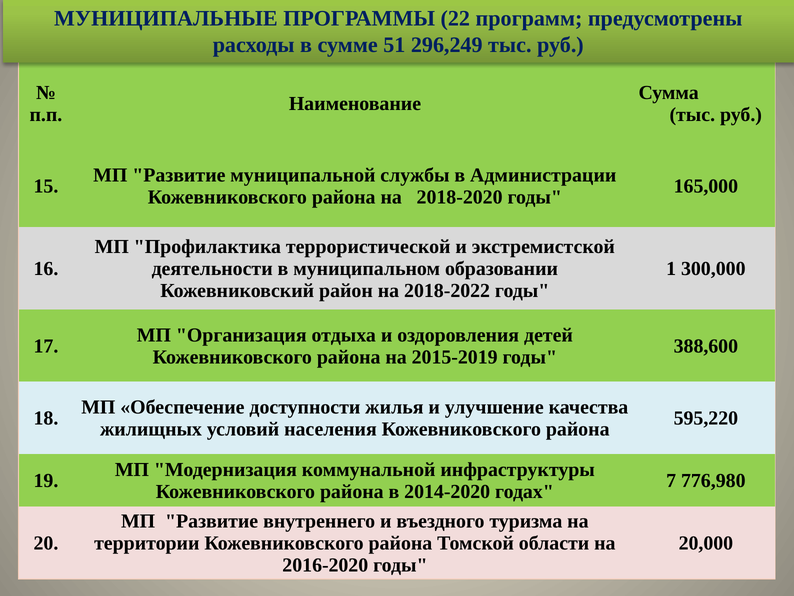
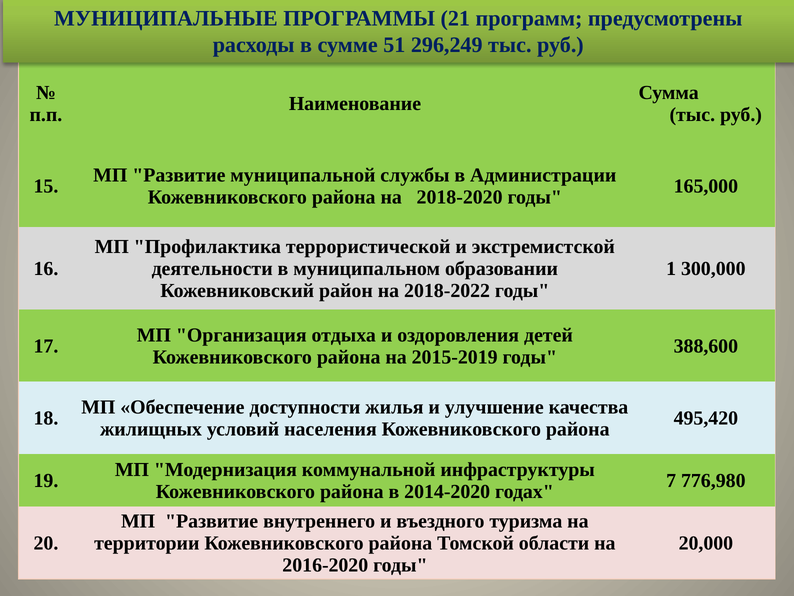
22: 22 -> 21
595,220: 595,220 -> 495,420
